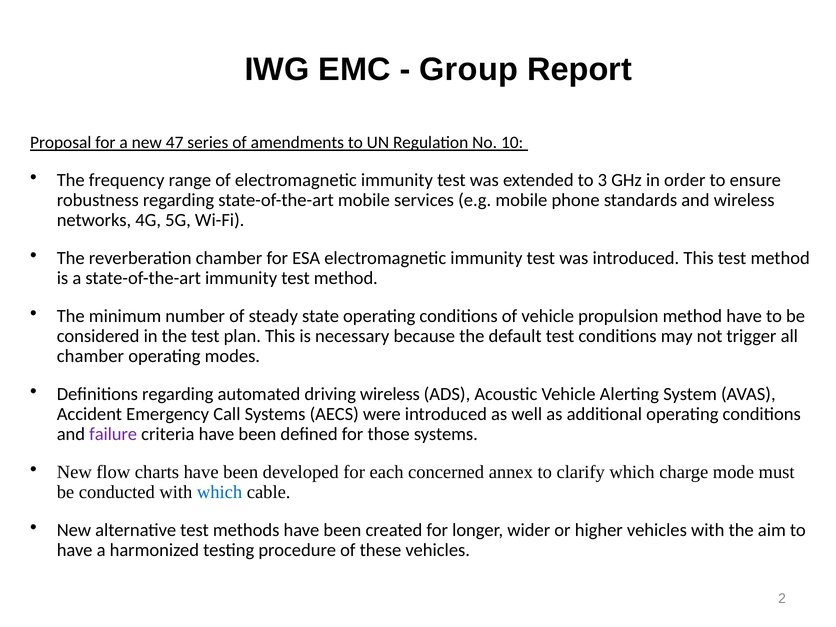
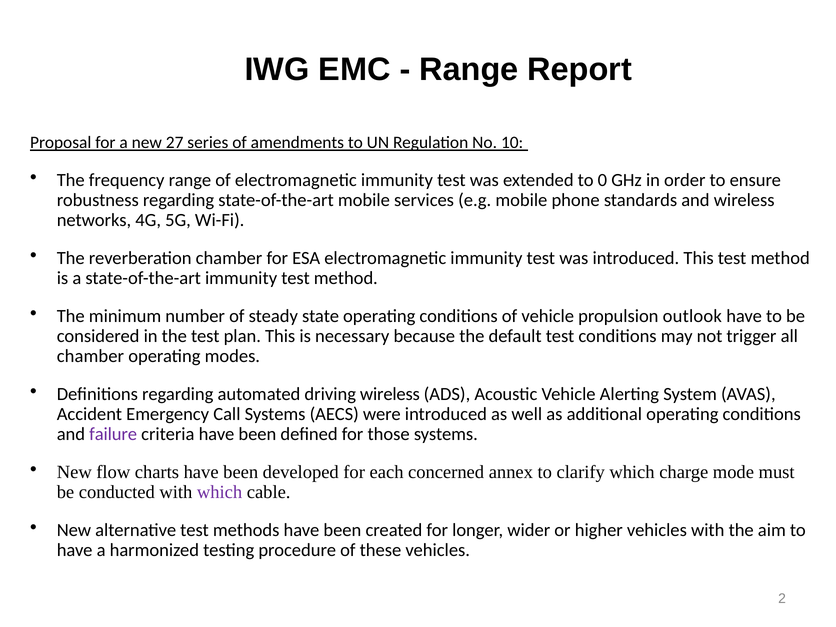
Group at (469, 70): Group -> Range
47: 47 -> 27
3: 3 -> 0
propulsion method: method -> outlook
which at (220, 492) colour: blue -> purple
